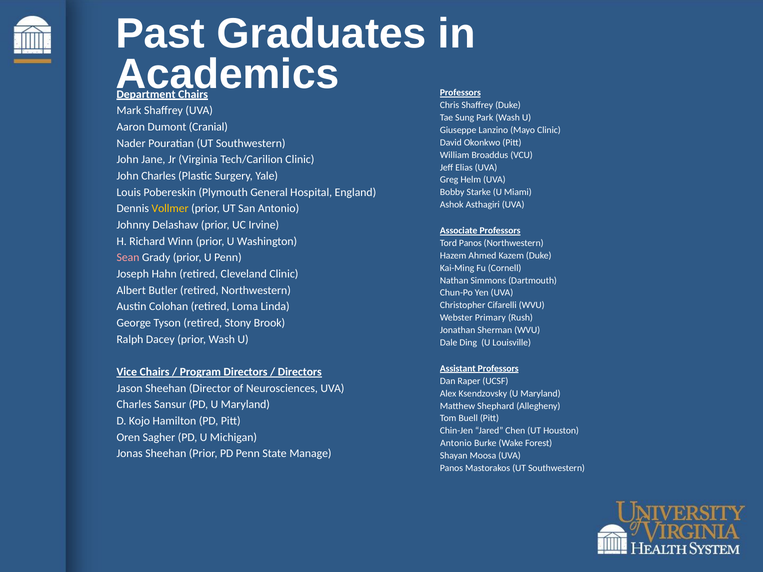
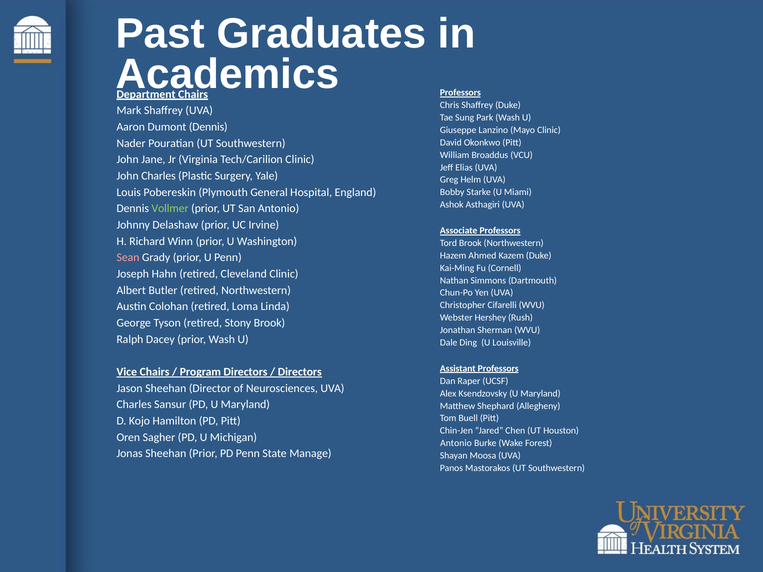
Dumont Cranial: Cranial -> Dennis
Vollmer colour: yellow -> light green
Tord Panos: Panos -> Brook
Primary: Primary -> Hershey
